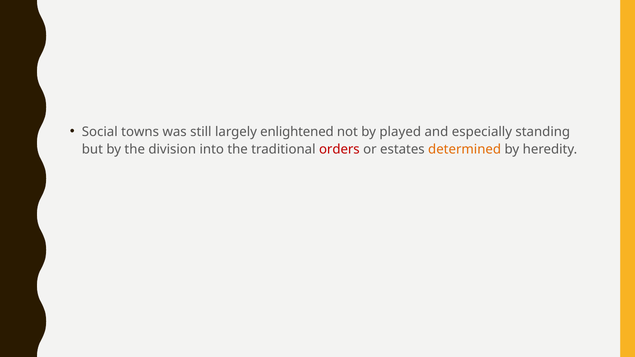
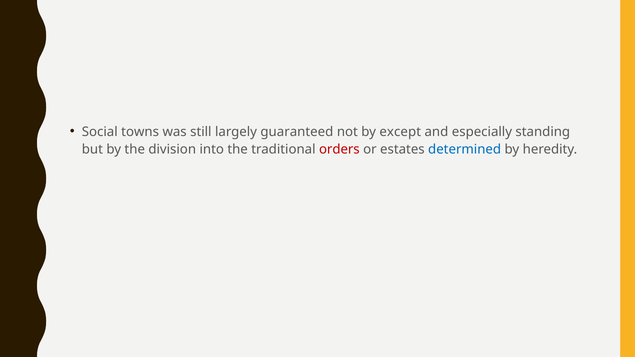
enlightened: enlightened -> guaranteed
played: played -> except
determined colour: orange -> blue
